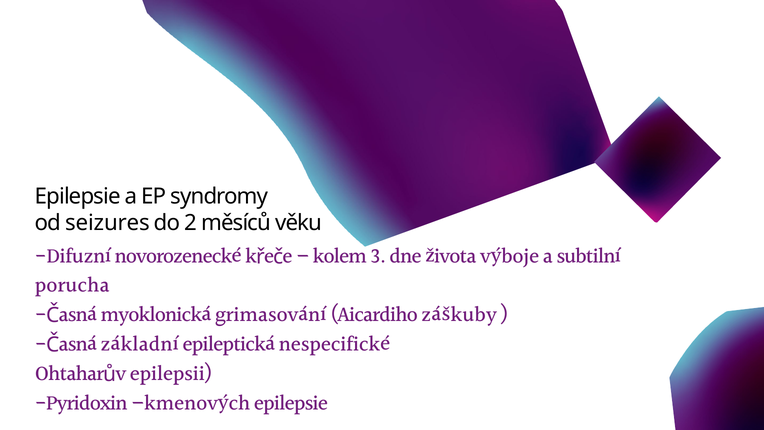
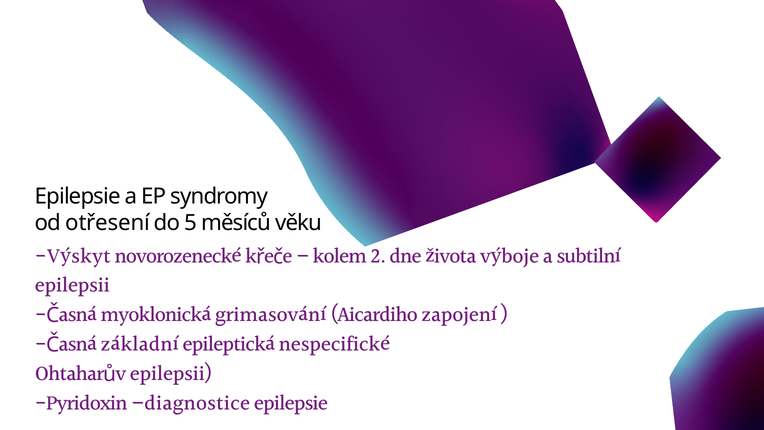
seizures: seizures -> otřesení
2: 2 -> 5
Difuzní: Difuzní -> Výskyt
3: 3 -> 2
porucha at (72, 286): porucha -> epilepsii
záškuby: záškuby -> zapojení
kmenových: kmenových -> diagnostice
